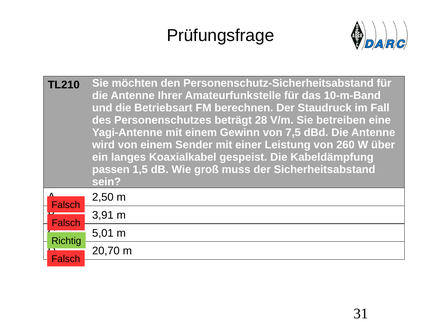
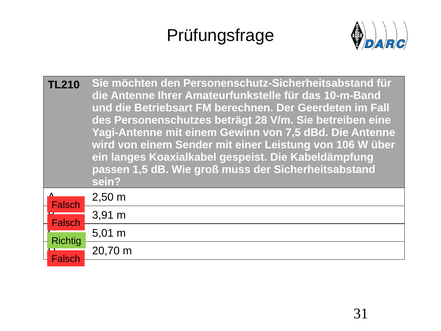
Staudruck: Staudruck -> Geerdeten
260: 260 -> 106
